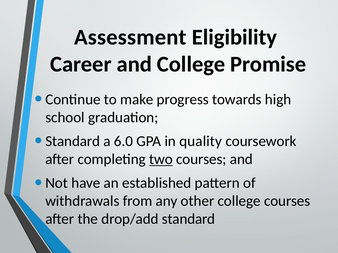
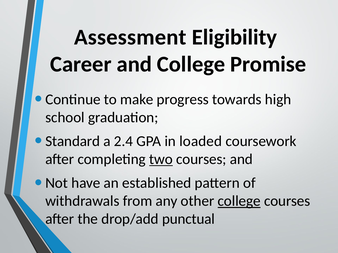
6.0: 6.0 -> 2.4
quality: quality -> loaded
college at (239, 201) underline: none -> present
drop/add standard: standard -> punctual
